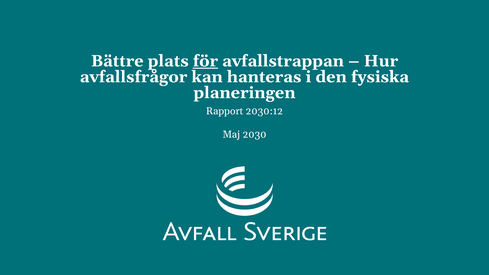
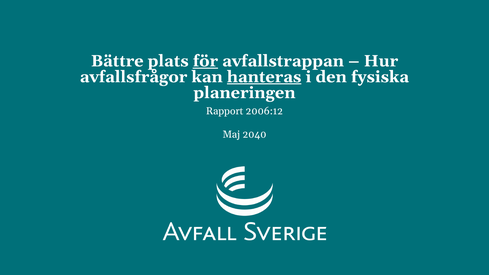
hanteras underline: none -> present
2030:12: 2030:12 -> 2006:12
2030: 2030 -> 2040
